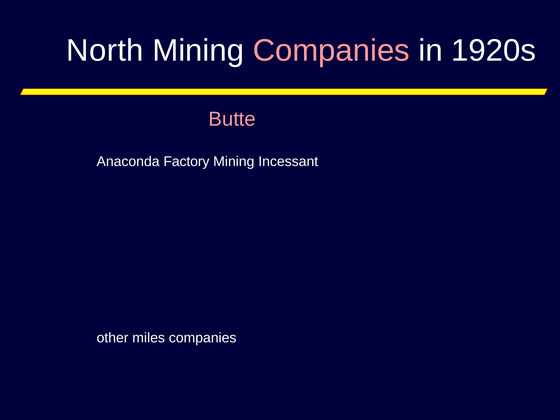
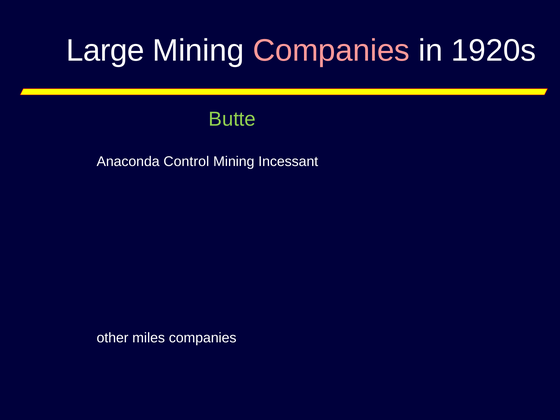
North: North -> Large
Butte colour: pink -> light green
Factory: Factory -> Control
